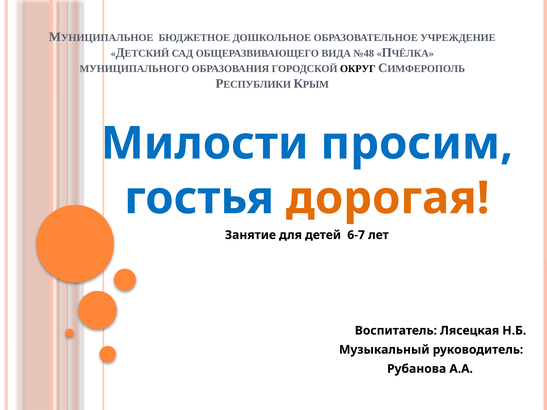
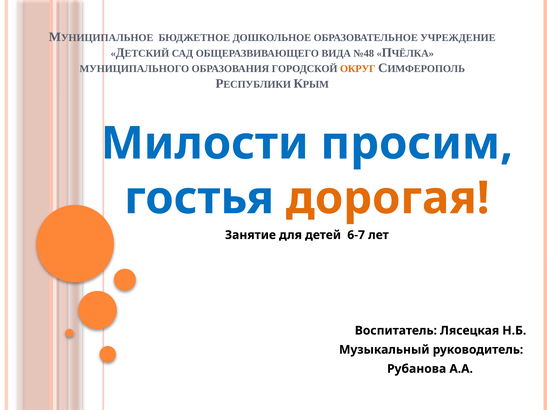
ОКРУГ colour: black -> orange
